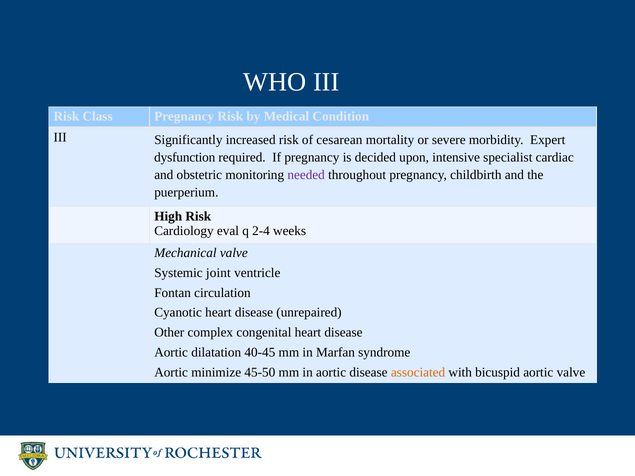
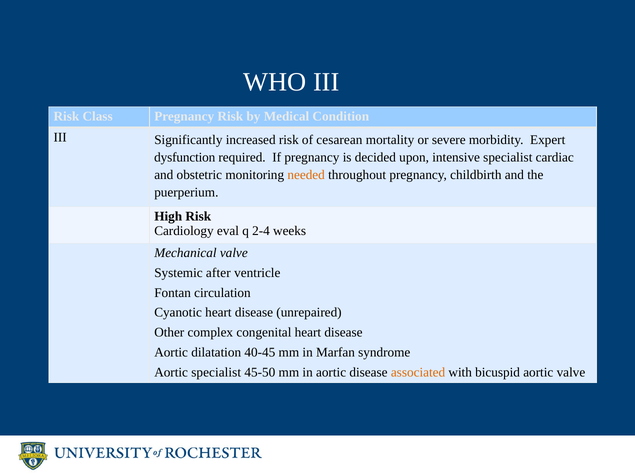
needed colour: purple -> orange
joint: joint -> after
Aortic minimize: minimize -> specialist
